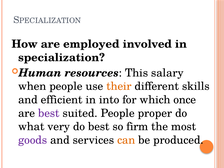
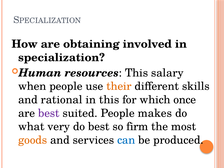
employed: employed -> obtaining
efficient: efficient -> rational
in into: into -> this
proper: proper -> makes
goods colour: purple -> orange
can colour: orange -> blue
